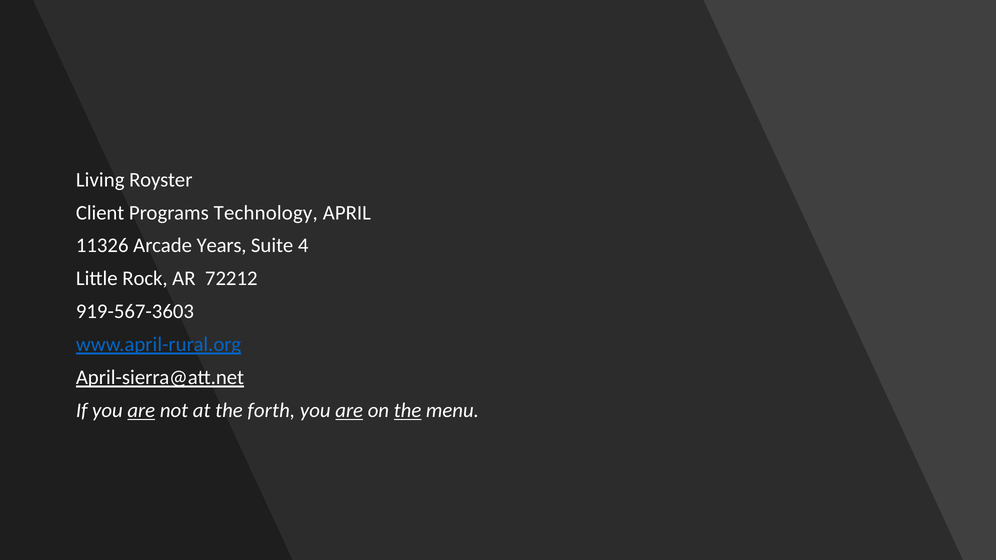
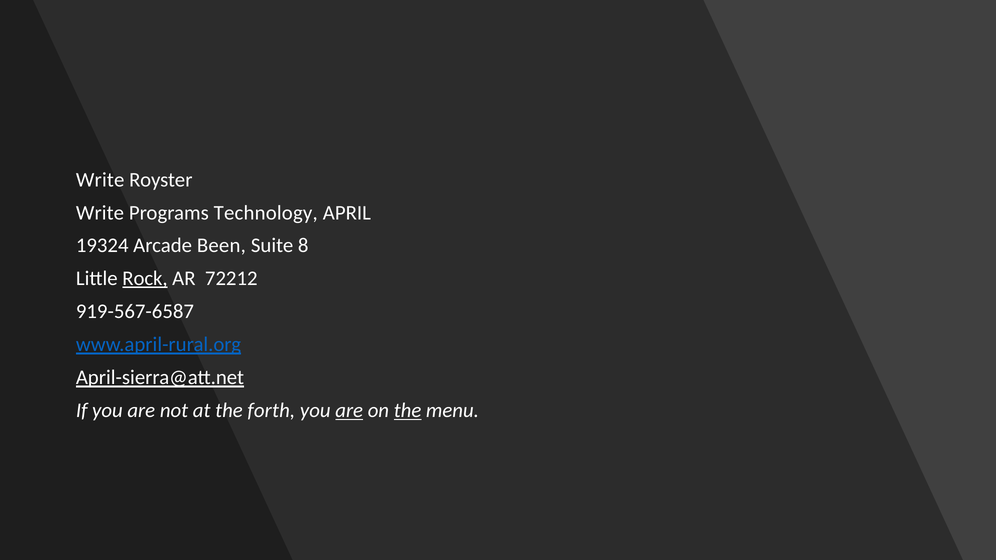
Living at (100, 180): Living -> Write
Client at (100, 213): Client -> Write
11326: 11326 -> 19324
Years: Years -> Been
4: 4 -> 8
Rock underline: none -> present
919-567-3603: 919-567-3603 -> 919-567-6587
are at (141, 411) underline: present -> none
